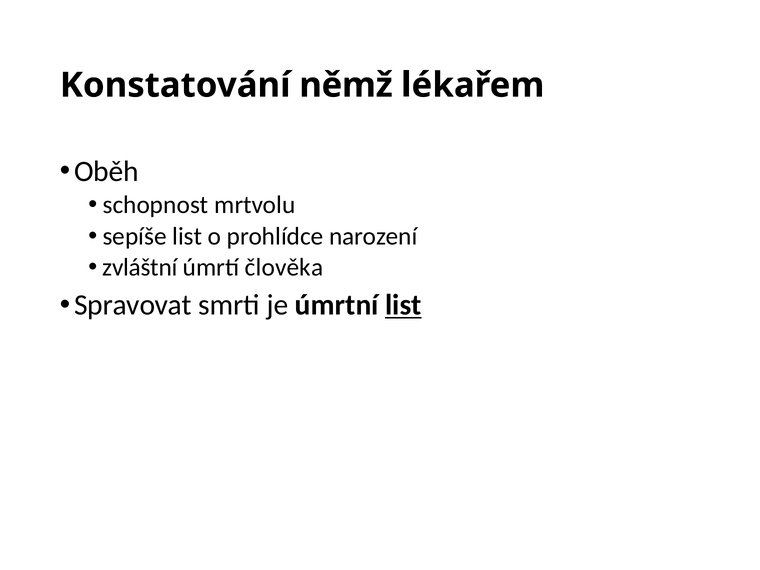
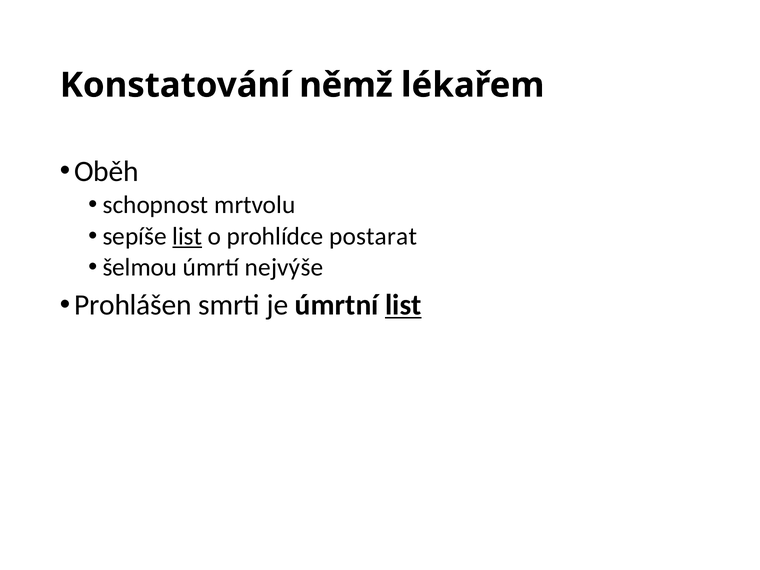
list at (187, 236) underline: none -> present
narození: narození -> postarat
zvláštní: zvláštní -> šelmou
člověka: člověka -> nejvýše
Spravovat: Spravovat -> Prohlášen
